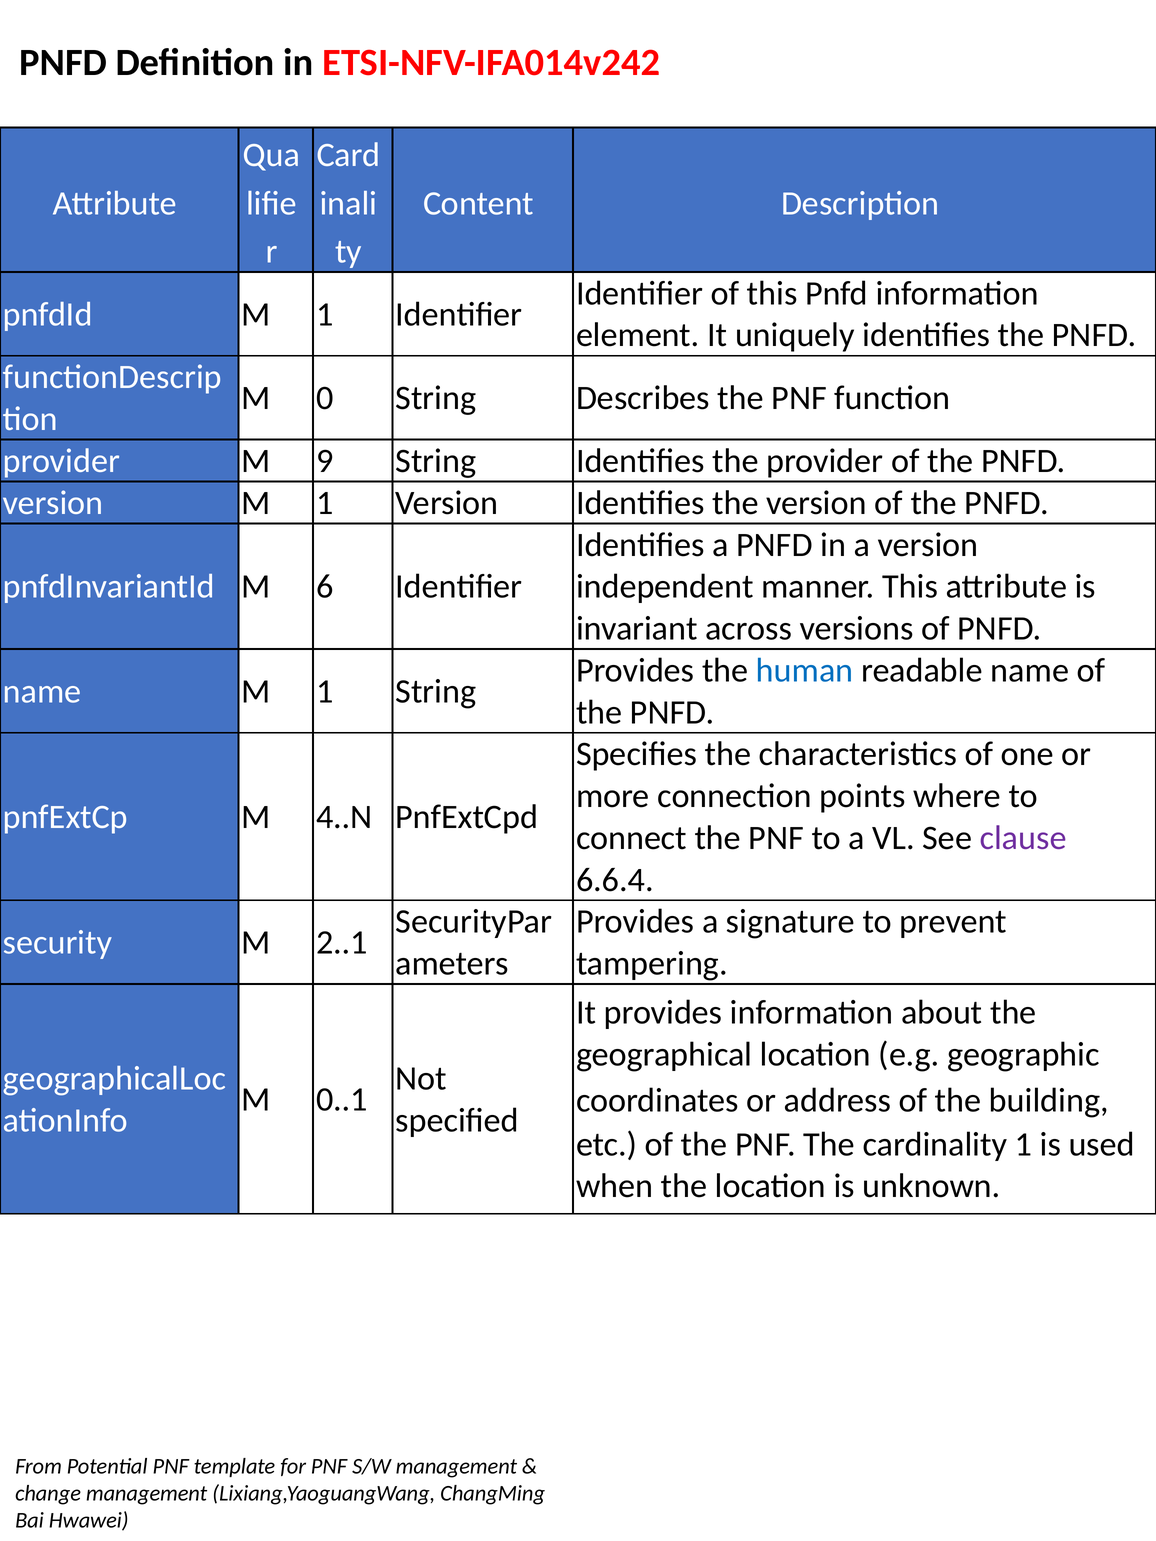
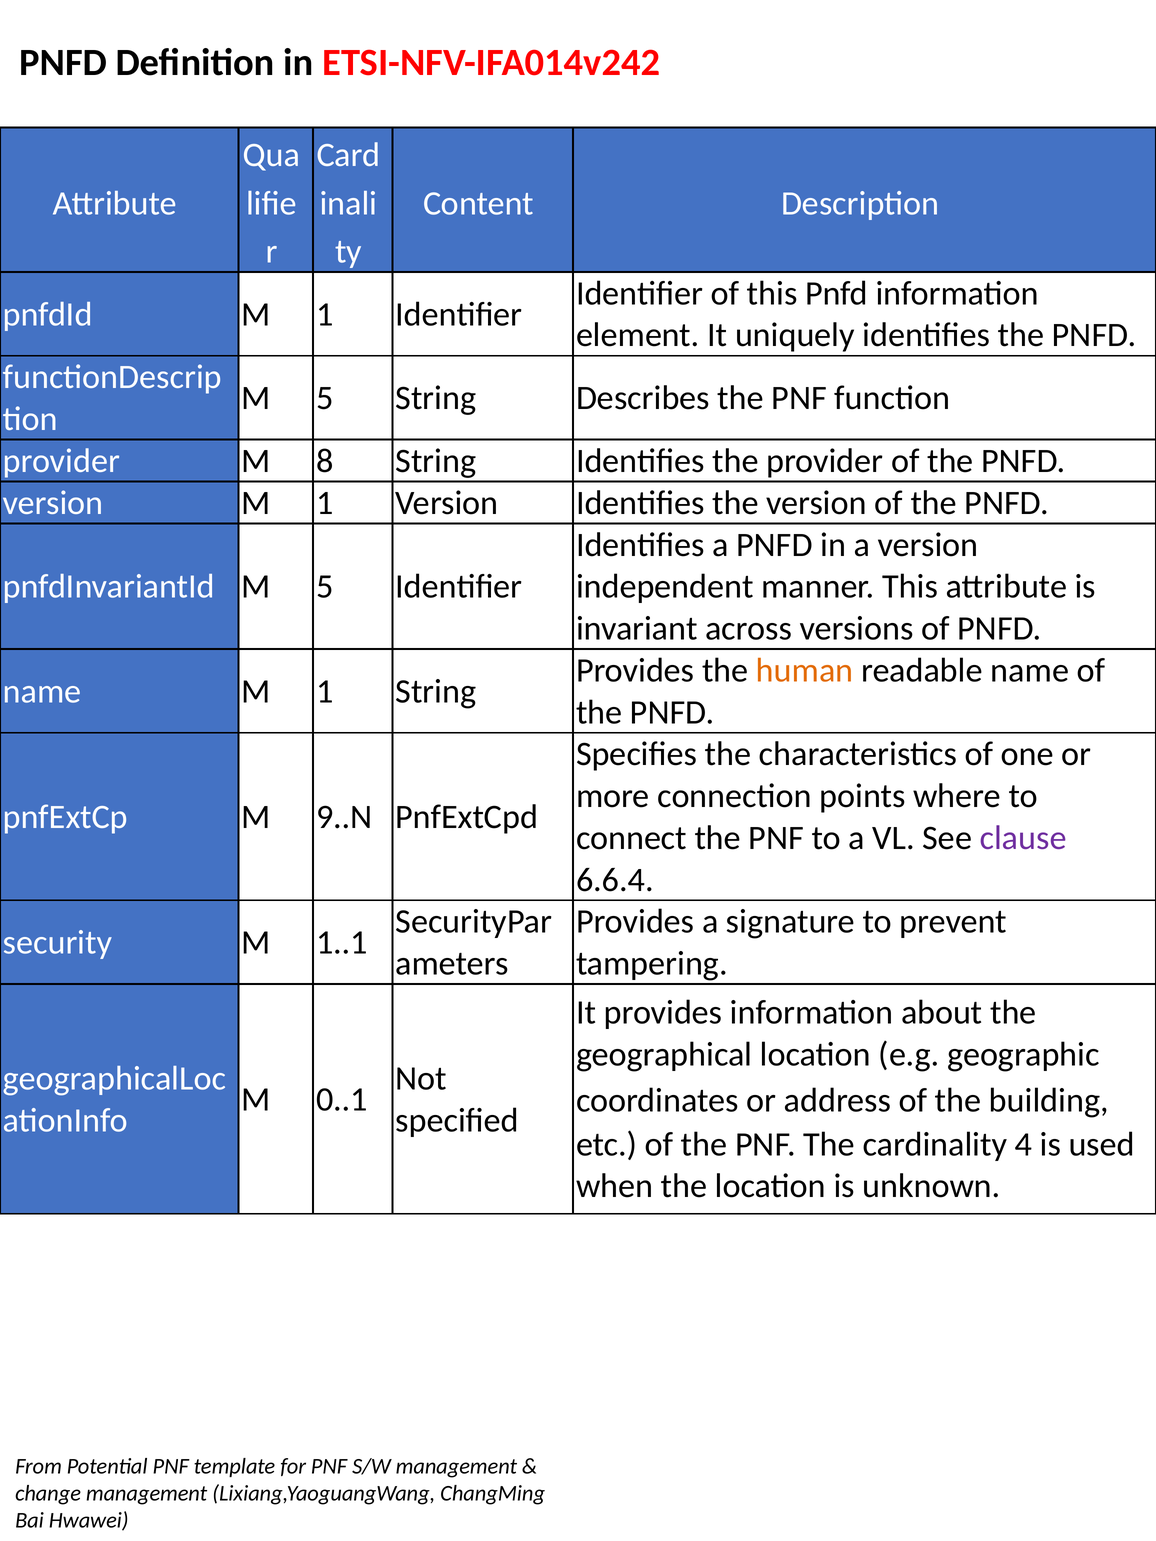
0 at (325, 398): 0 -> 5
9: 9 -> 8
pnfdInvariantId M 6: 6 -> 5
human colour: blue -> orange
4..N: 4..N -> 9..N
2..1: 2..1 -> 1..1
cardinality 1: 1 -> 4
